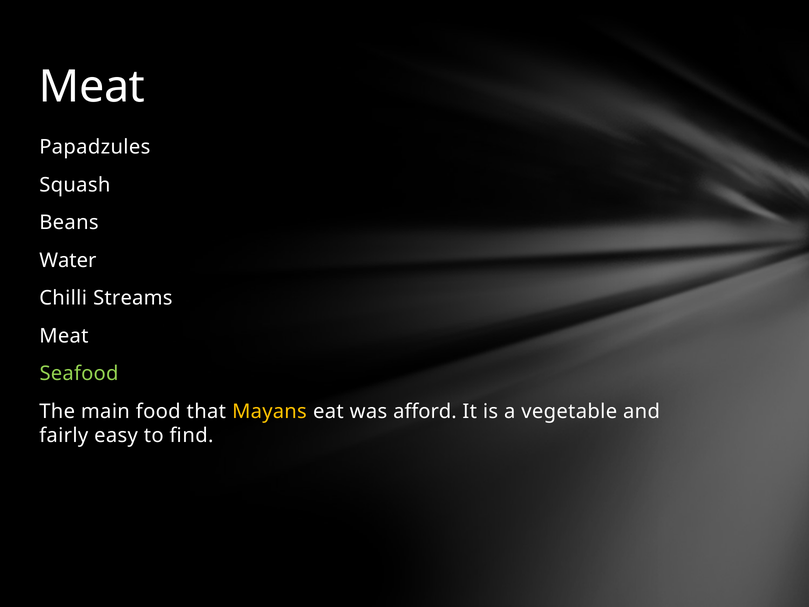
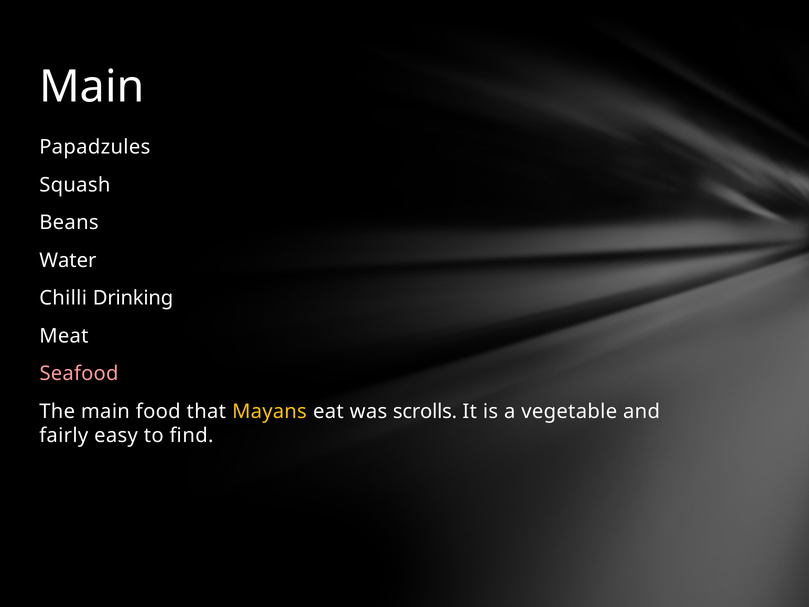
Meat at (92, 87): Meat -> Main
Streams: Streams -> Drinking
Seafood colour: light green -> pink
afford: afford -> scrolls
